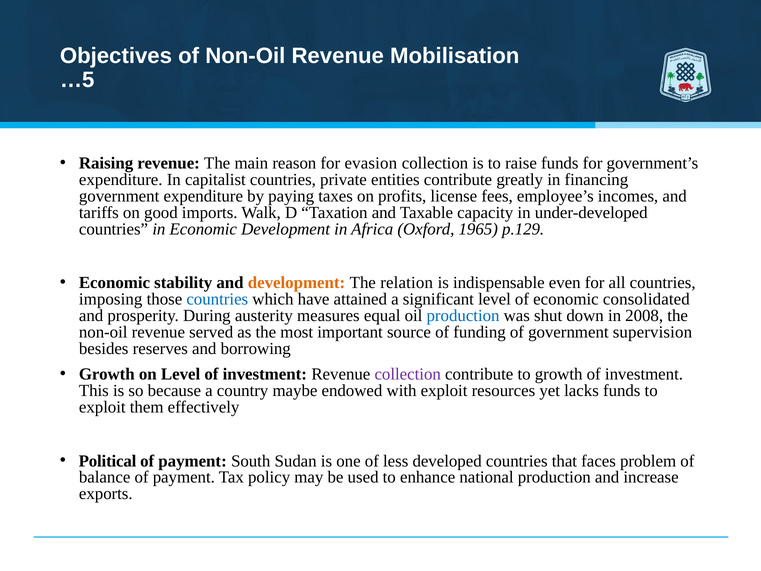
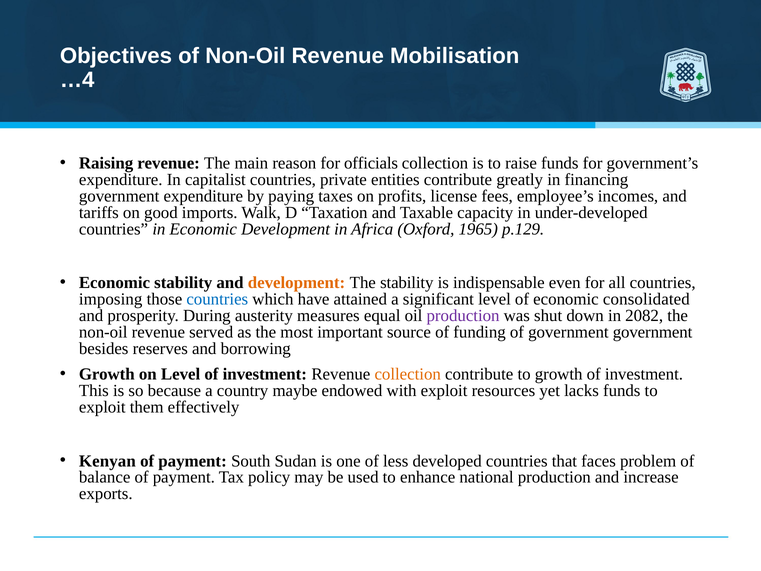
…5: …5 -> …4
evasion: evasion -> officials
The relation: relation -> stability
production at (463, 315) colour: blue -> purple
2008: 2008 -> 2082
government supervision: supervision -> government
collection at (408, 374) colour: purple -> orange
Political: Political -> Kenyan
